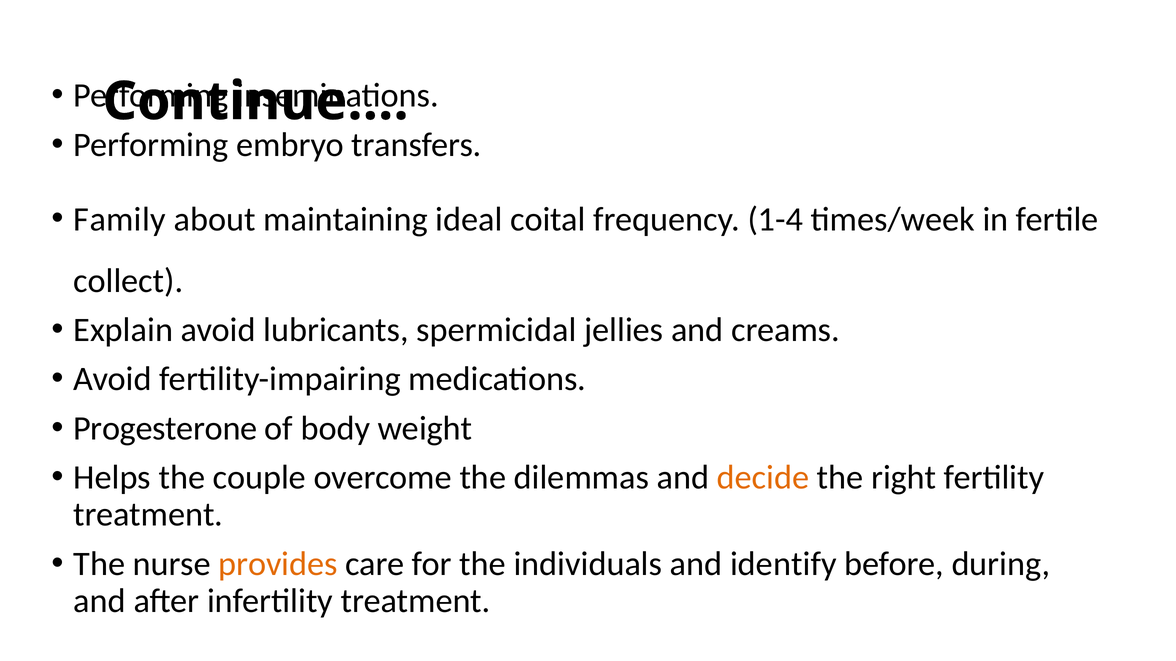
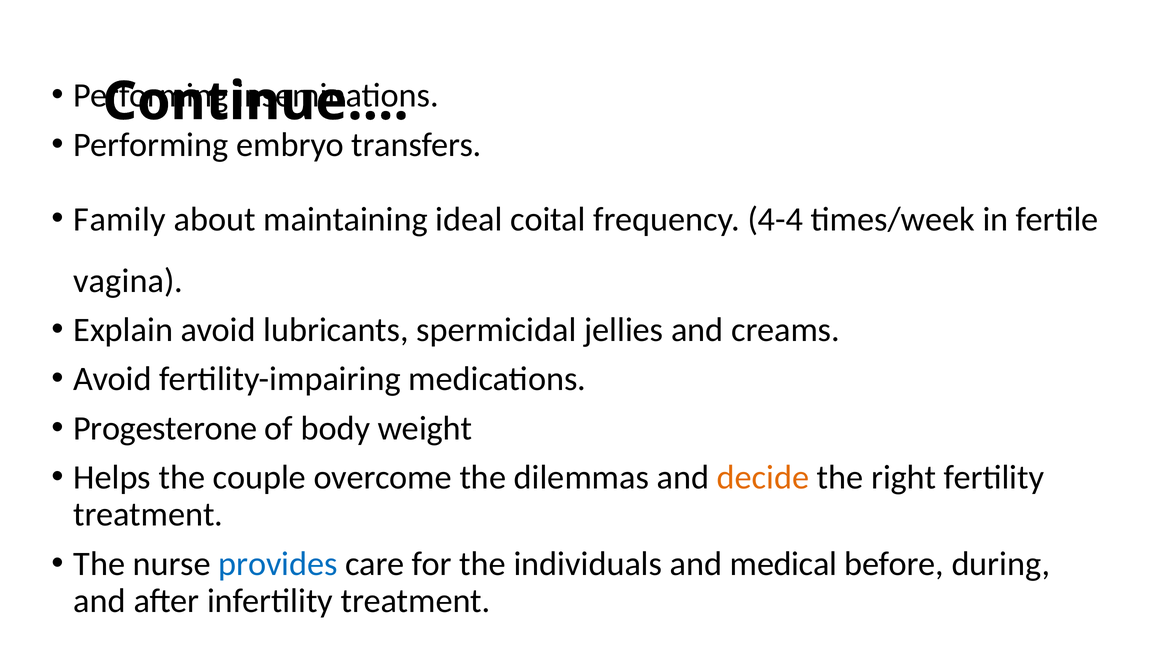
1-4: 1-4 -> 4-4
collect: collect -> vagina
provides colour: orange -> blue
identify: identify -> medical
